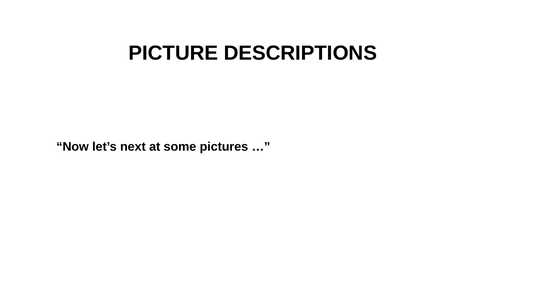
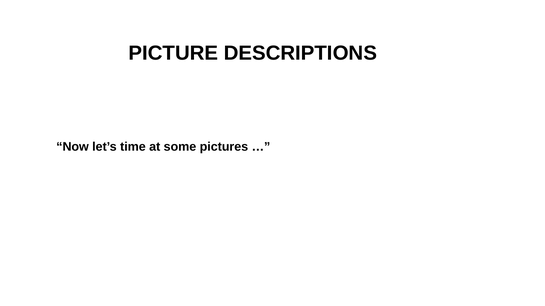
next: next -> time
